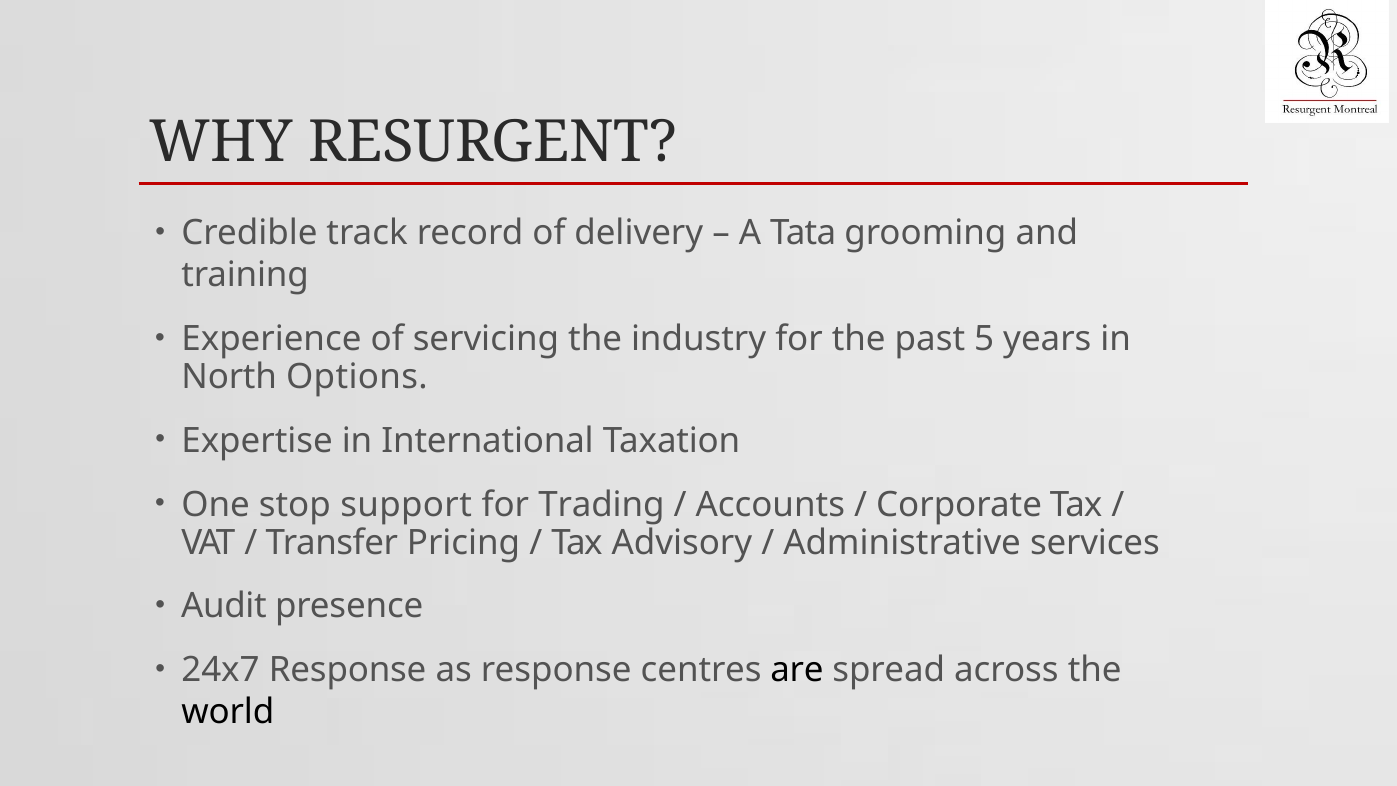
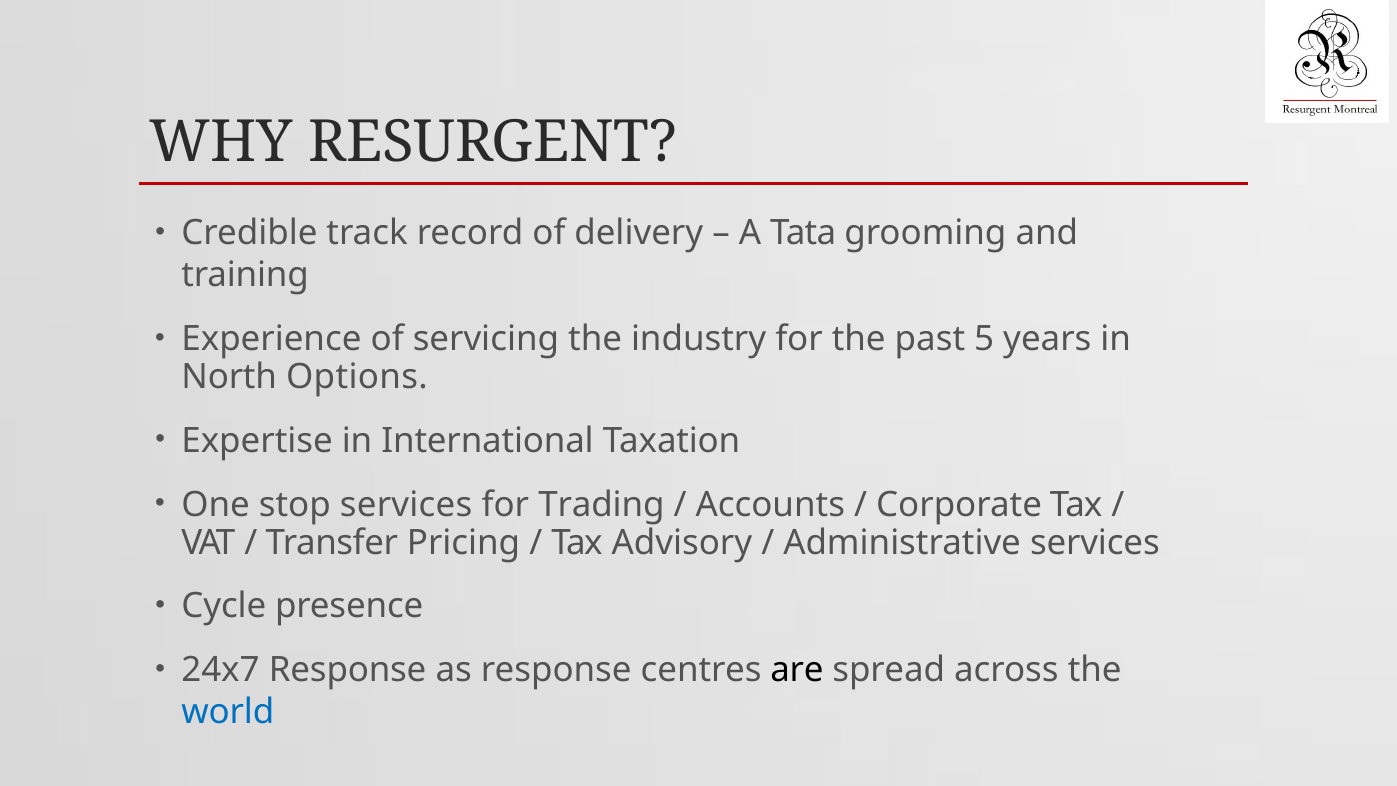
stop support: support -> services
Audit: Audit -> Cycle
world colour: black -> blue
